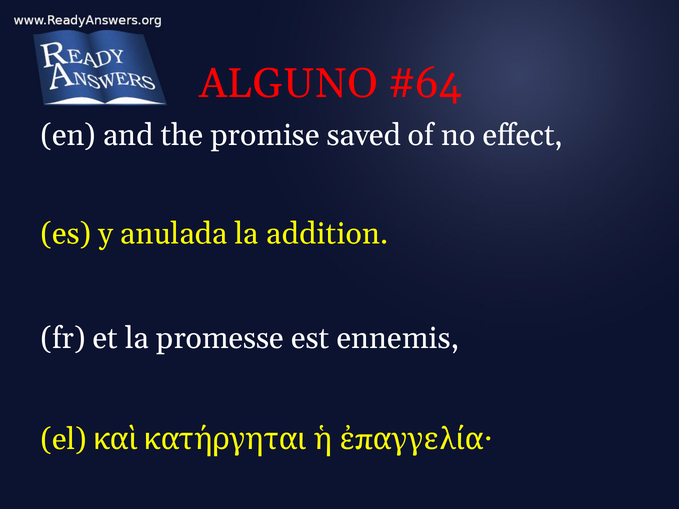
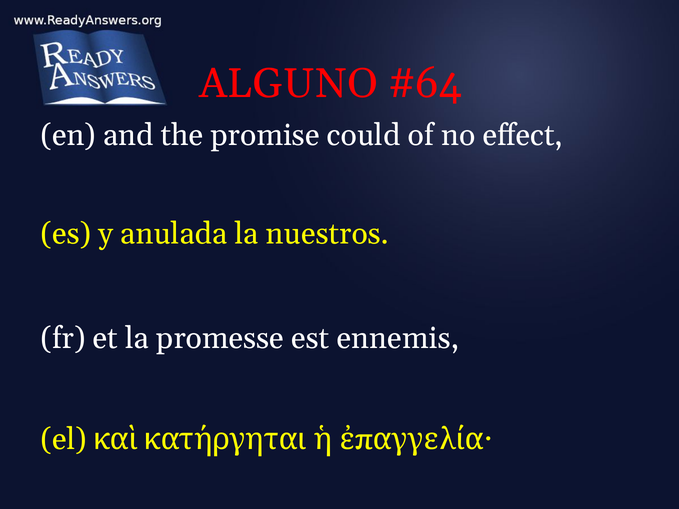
saved: saved -> could
addition: addition -> nuestros
